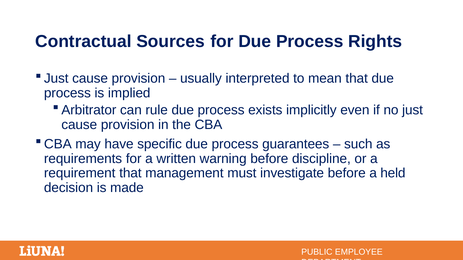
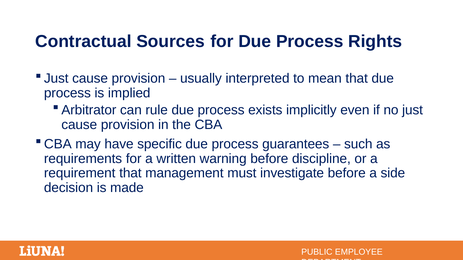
held: held -> side
